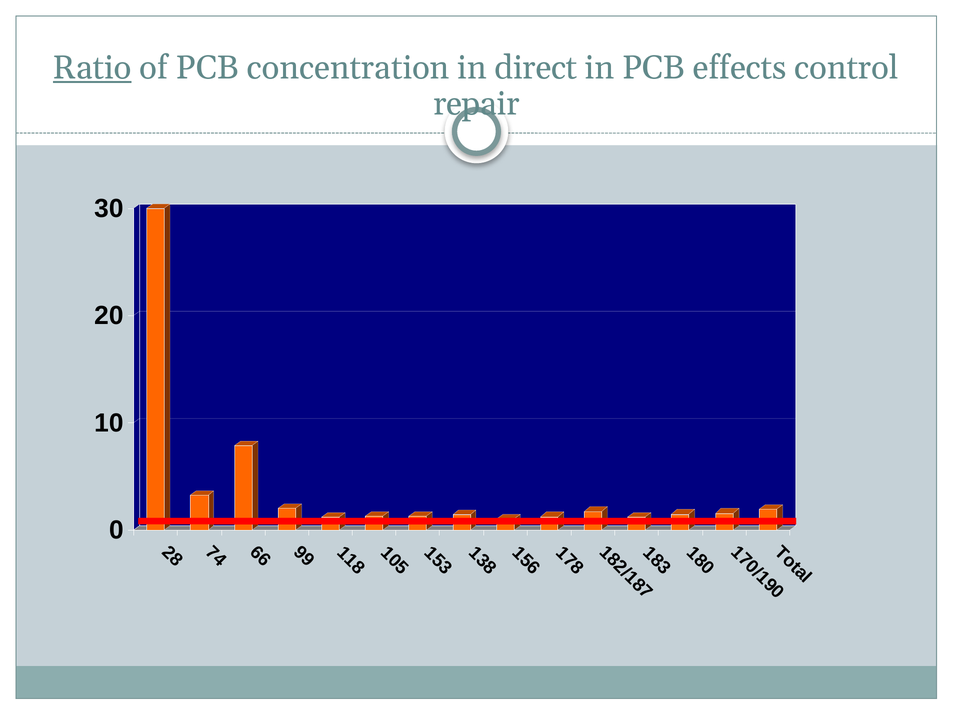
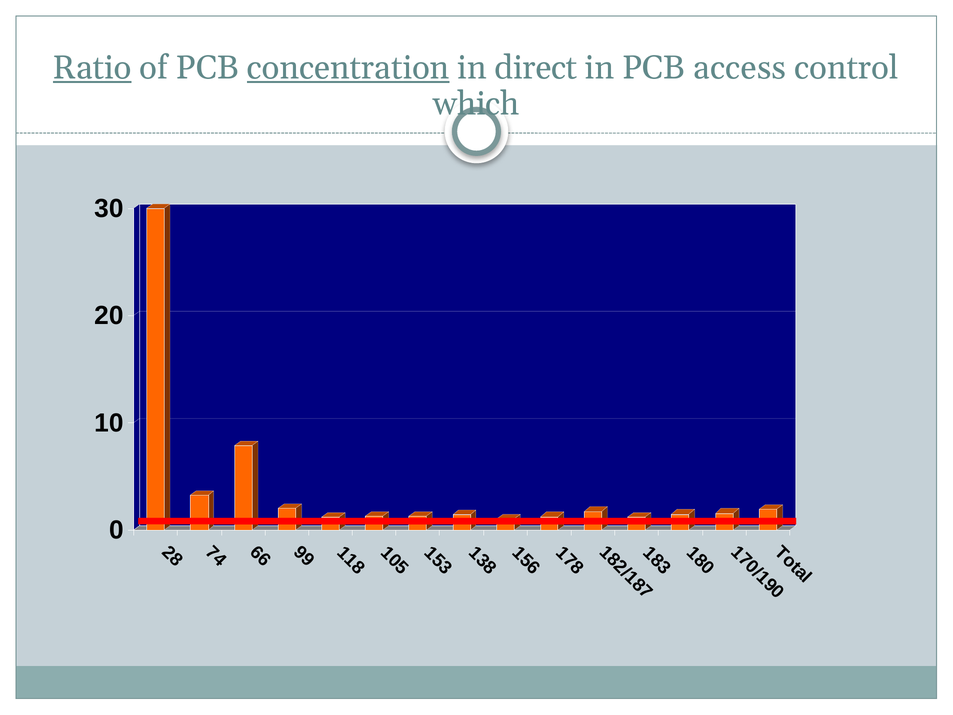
concentration underline: none -> present
effects: effects -> access
repair: repair -> which
